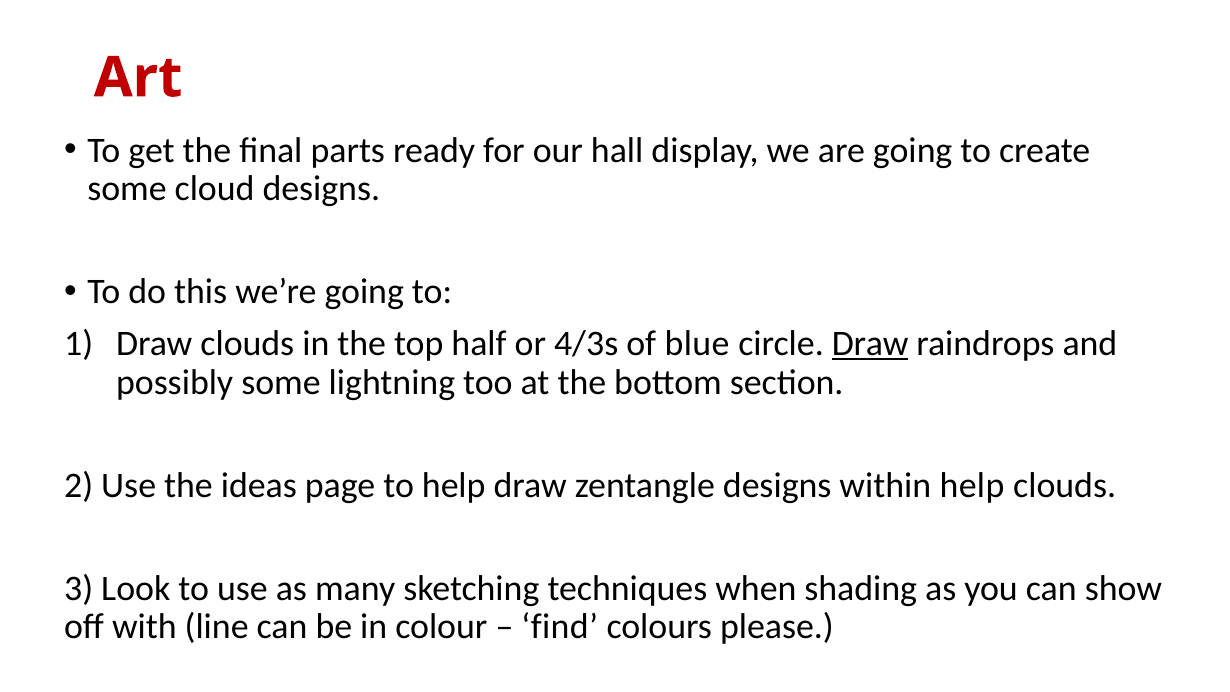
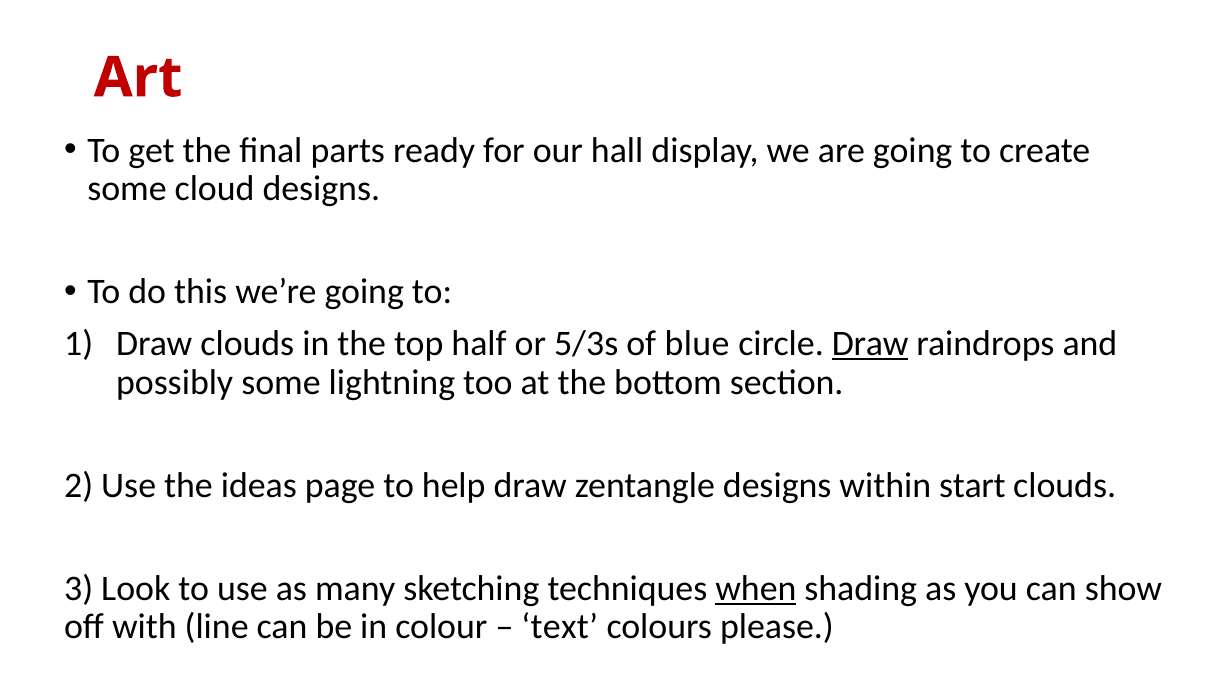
4/3s: 4/3s -> 5/3s
within help: help -> start
when underline: none -> present
find: find -> text
